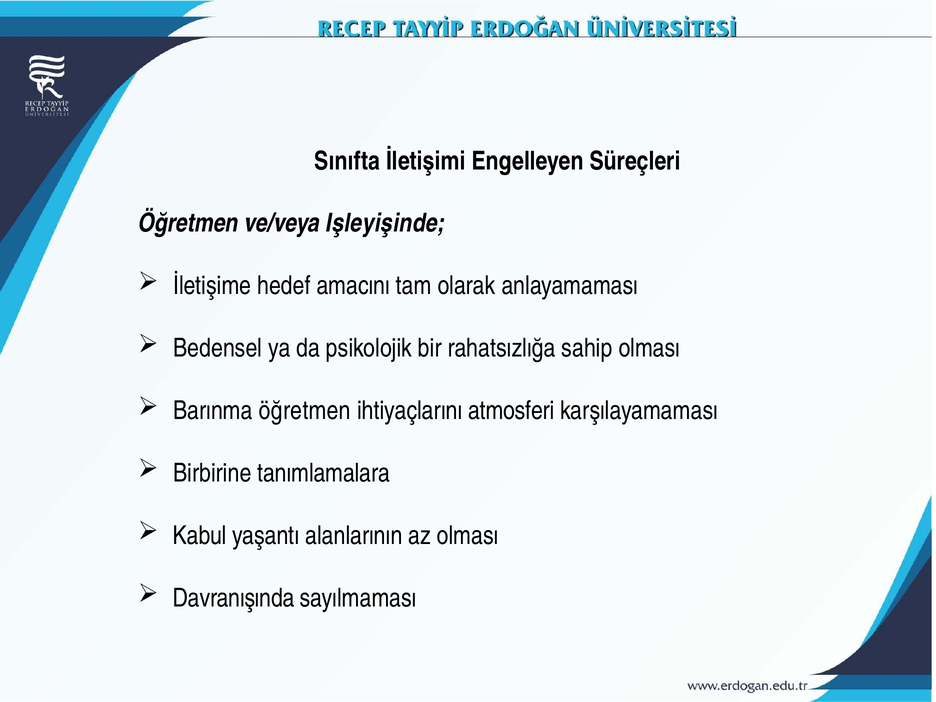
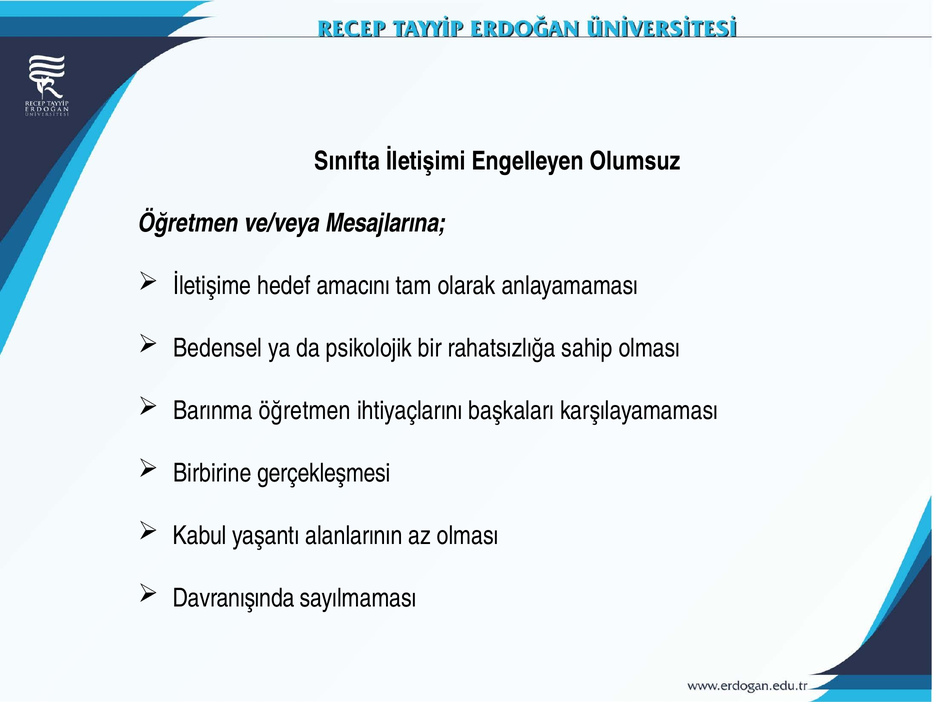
Süreçleri: Süreçleri -> Olumsuz
Işleyişinde: Işleyişinde -> Mesajlarına
atmosferi: atmosferi -> başkaları
tanımlamalara: tanımlamalara -> gerçekleşmesi
